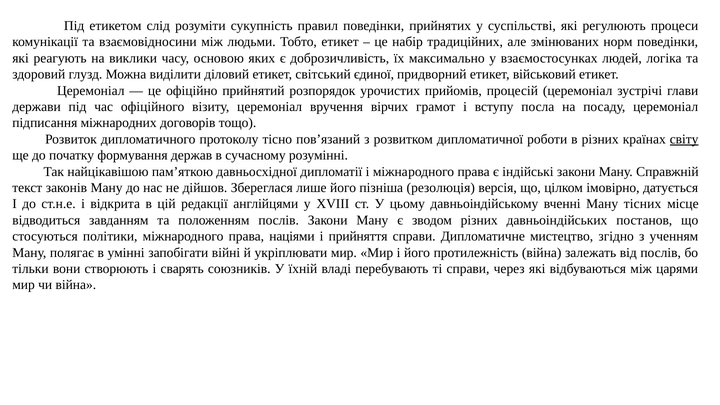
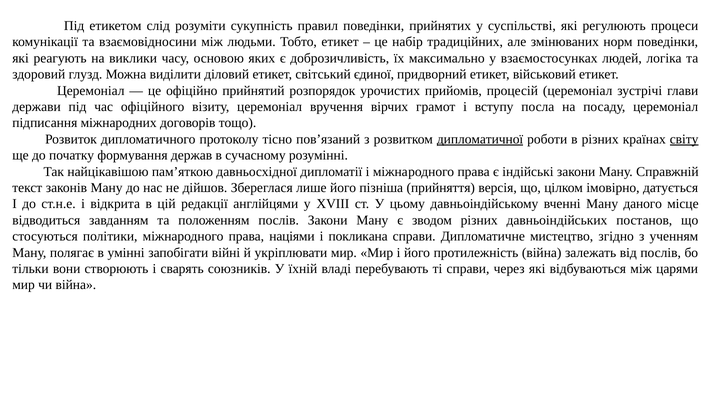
дипломатичної underline: none -> present
резолюція: резолюція -> прийняття
тісних: тісних -> даного
прийняття: прийняття -> покликана
